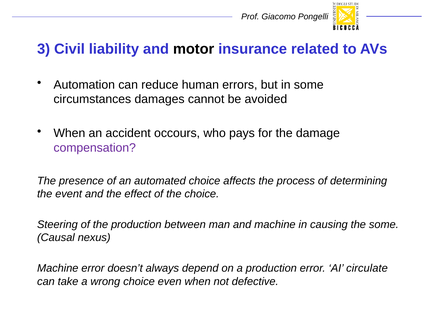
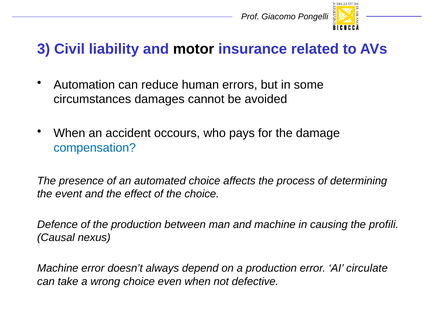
compensation colour: purple -> blue
Steering: Steering -> Defence
the some: some -> profili
